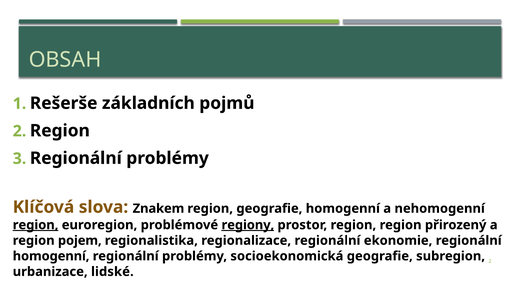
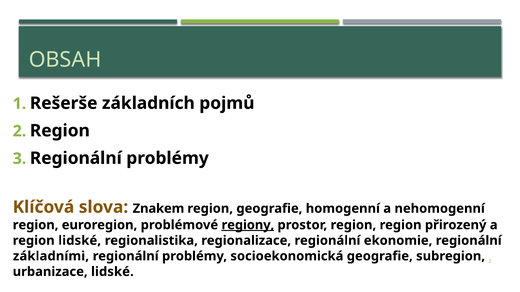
region at (36, 225) underline: present -> none
region pojem: pojem -> lidské
homogenní at (51, 257): homogenní -> základními
